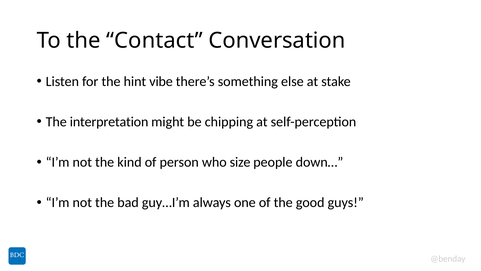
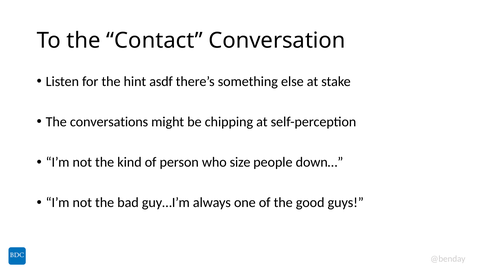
vibe: vibe -> asdf
interpretation: interpretation -> conversations
